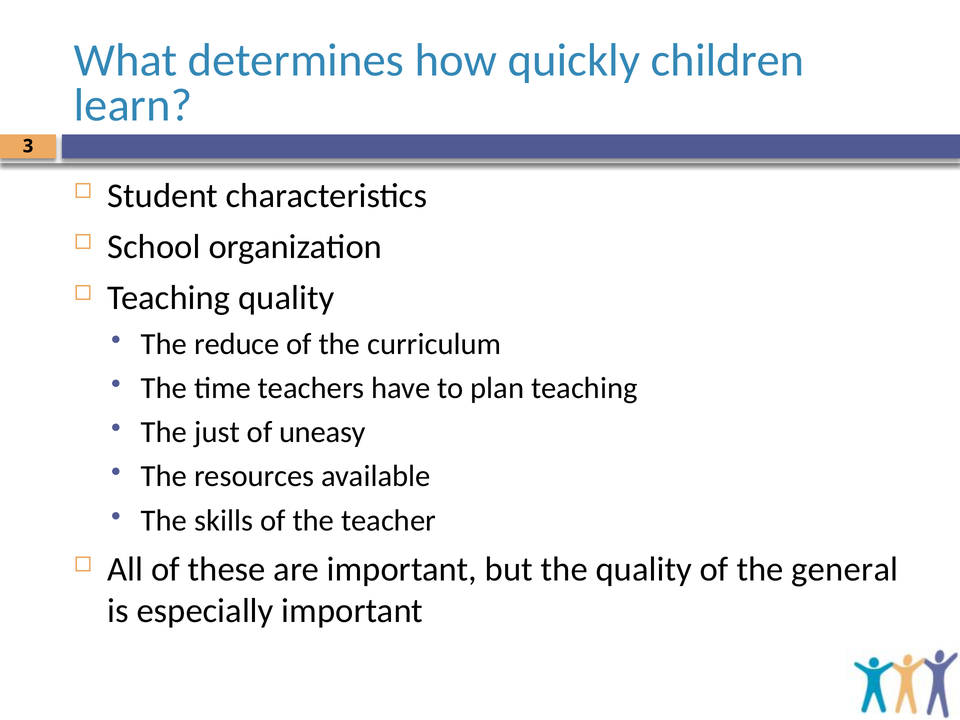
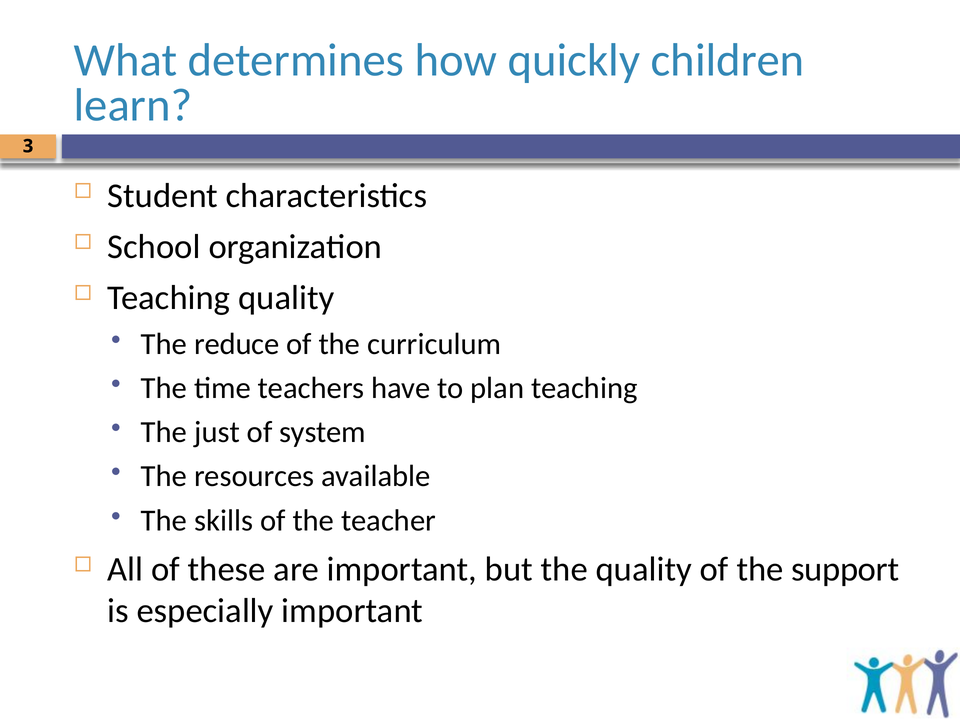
uneasy: uneasy -> system
general: general -> support
